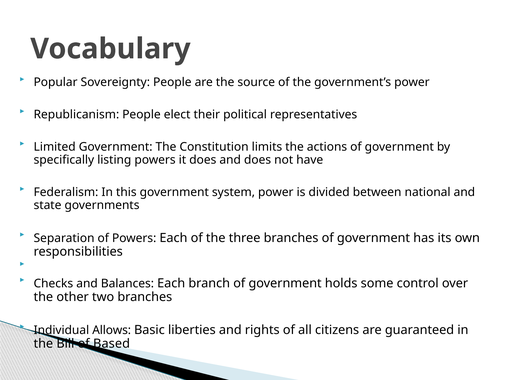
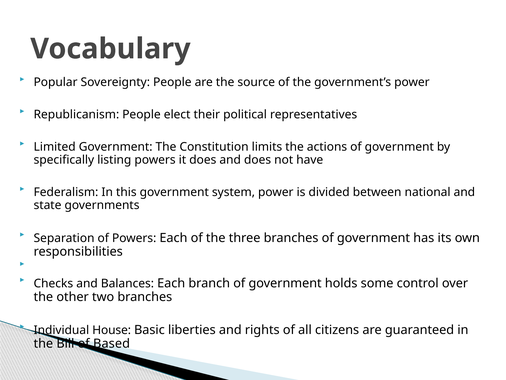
Allows: Allows -> House
